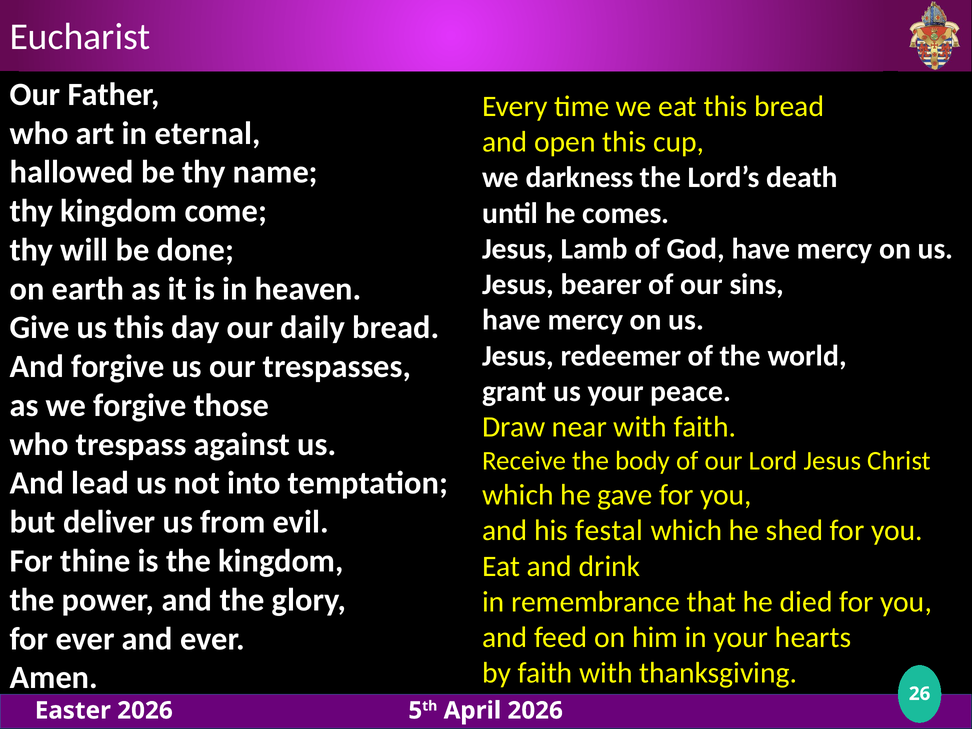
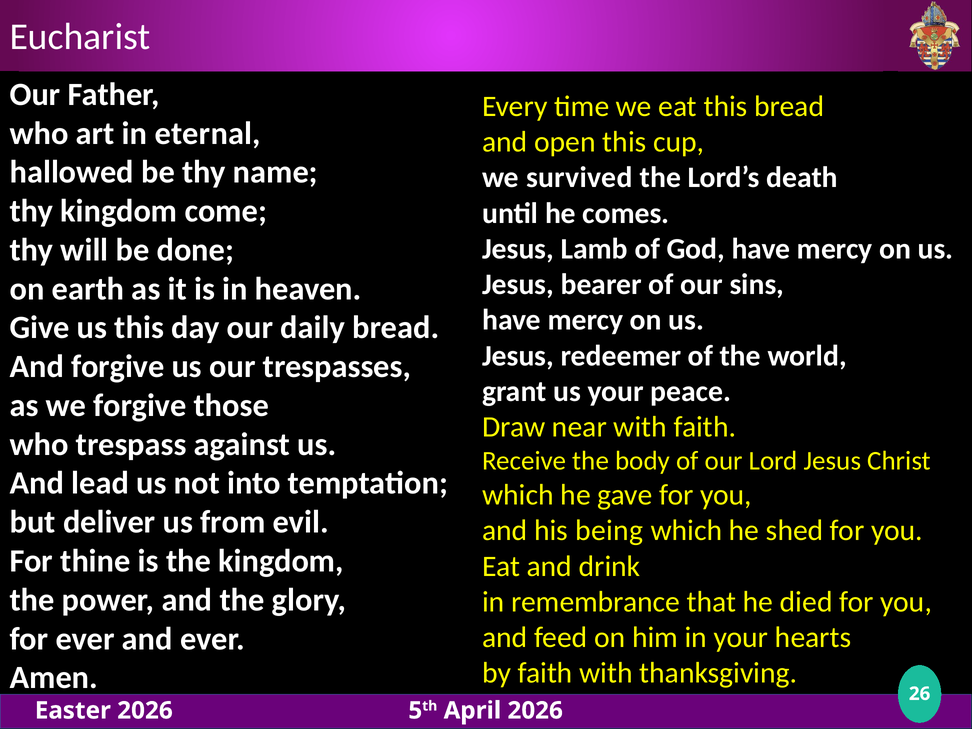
darkness: darkness -> survived
festal: festal -> being
